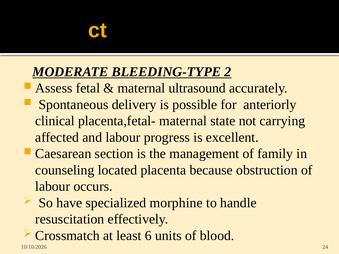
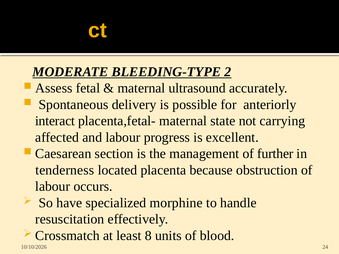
clinical: clinical -> interact
family: family -> further
counseling: counseling -> tenderness
6: 6 -> 8
